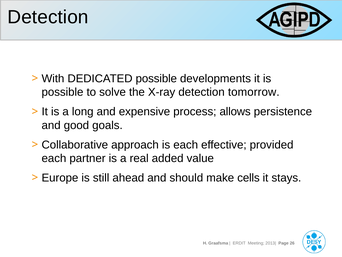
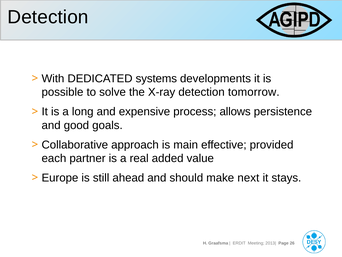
DEDICATED possible: possible -> systems
is each: each -> main
cells: cells -> next
